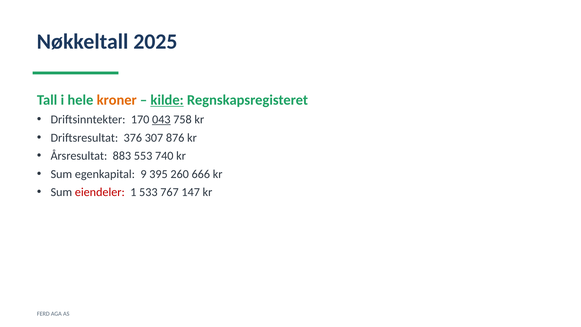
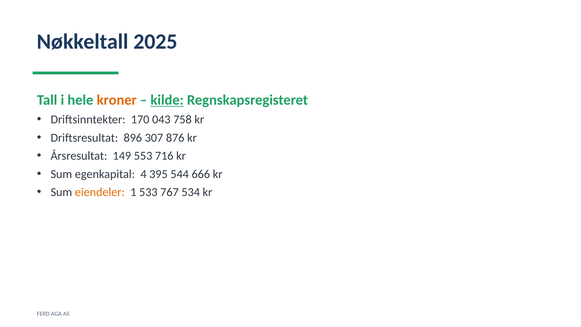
043 underline: present -> none
376: 376 -> 896
883: 883 -> 149
740: 740 -> 716
9: 9 -> 4
260: 260 -> 544
eiendeler colour: red -> orange
147: 147 -> 534
